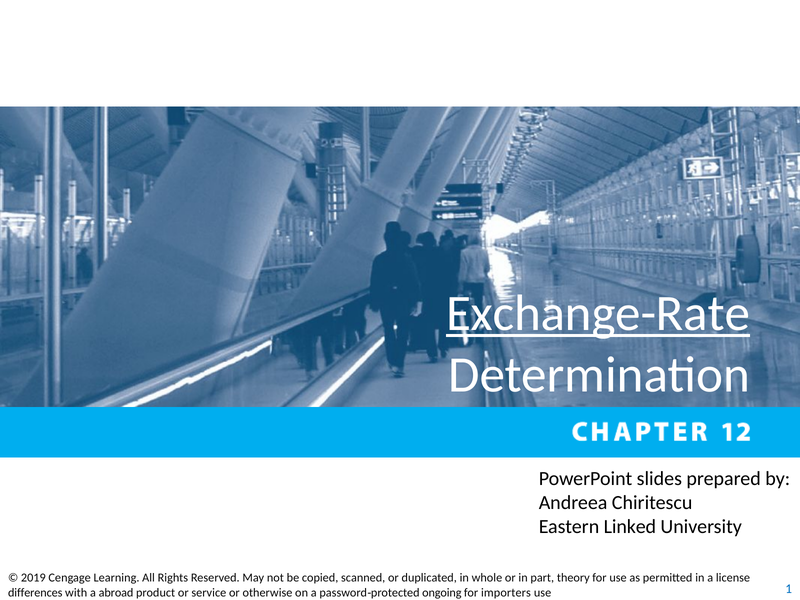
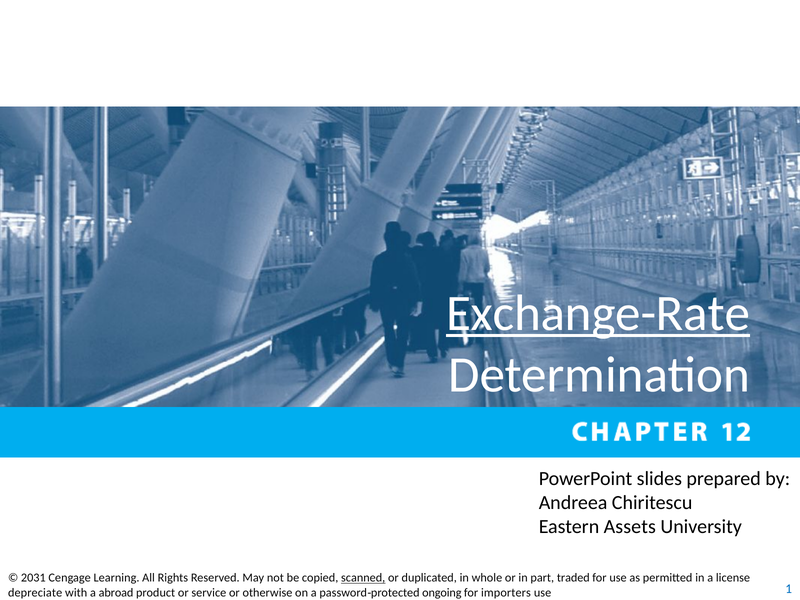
Linked: Linked -> Assets
2019: 2019 -> 2031
scanned underline: none -> present
theory: theory -> traded
differences: differences -> depreciate
